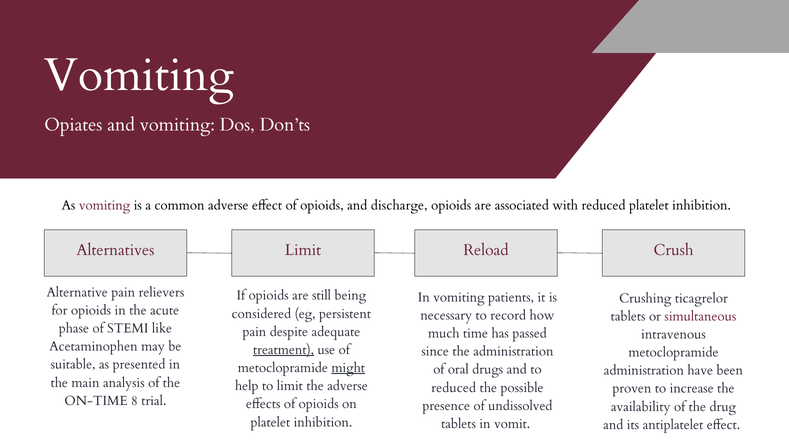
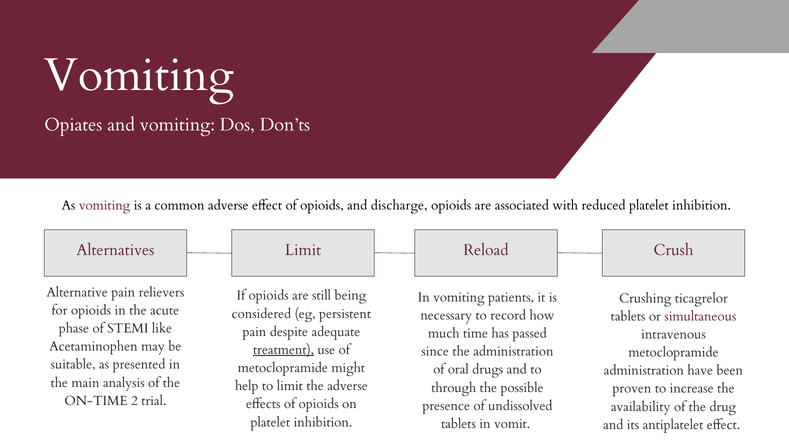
might underline: present -> none
reduced at (454, 388): reduced -> through
8: 8 -> 2
